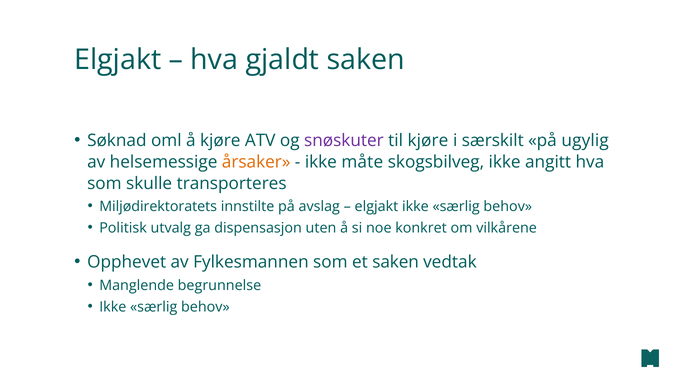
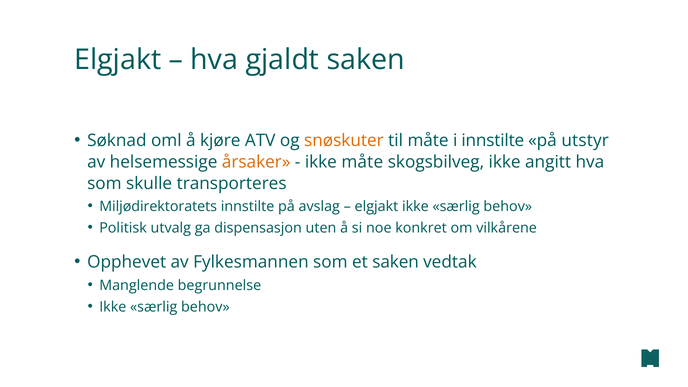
snøskuter colour: purple -> orange
til kjøre: kjøre -> måte
i særskilt: særskilt -> innstilte
ugylig: ugylig -> utstyr
